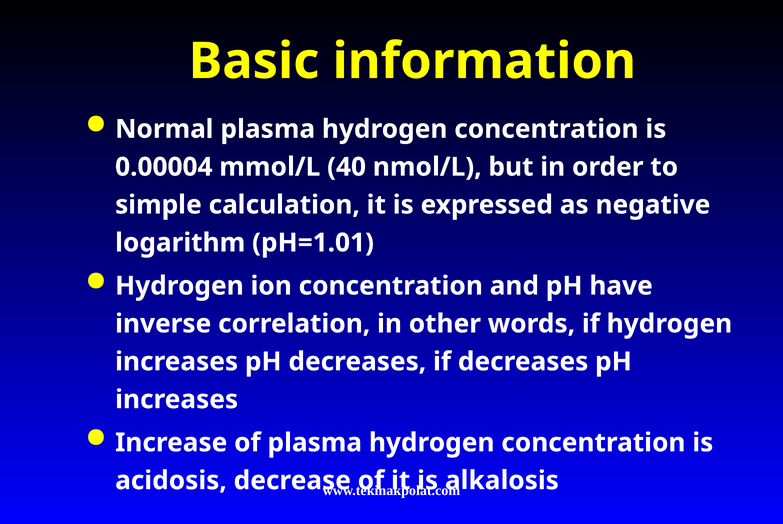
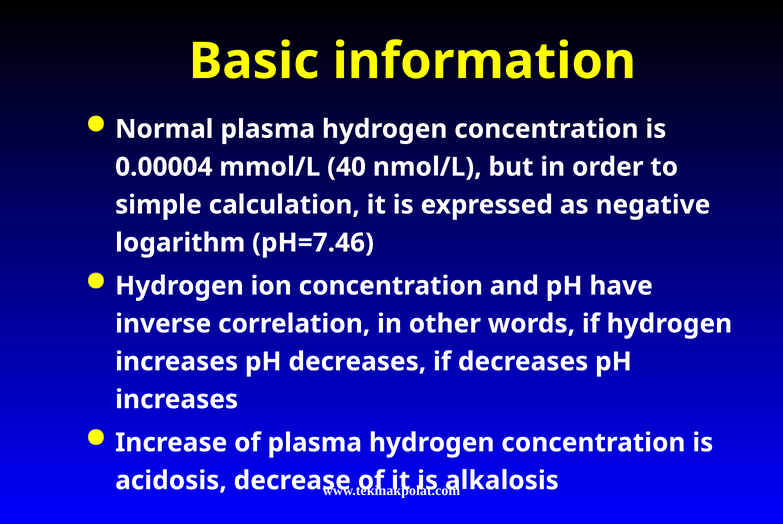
pH=1.01: pH=1.01 -> pH=7.46
